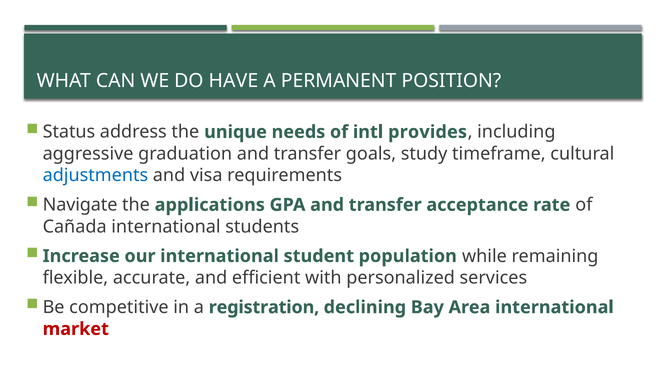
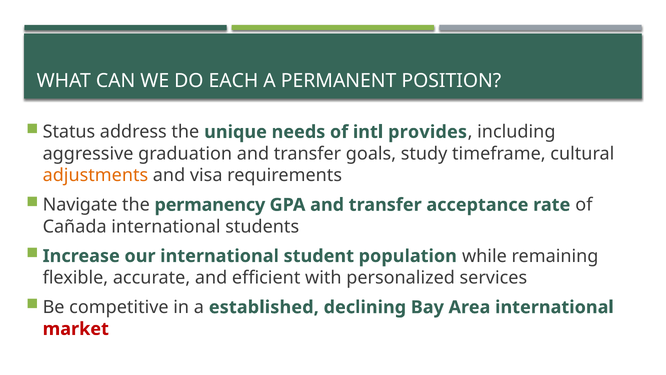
HAVE: HAVE -> EACH
adjustments colour: blue -> orange
applications: applications -> permanency
registration: registration -> established
